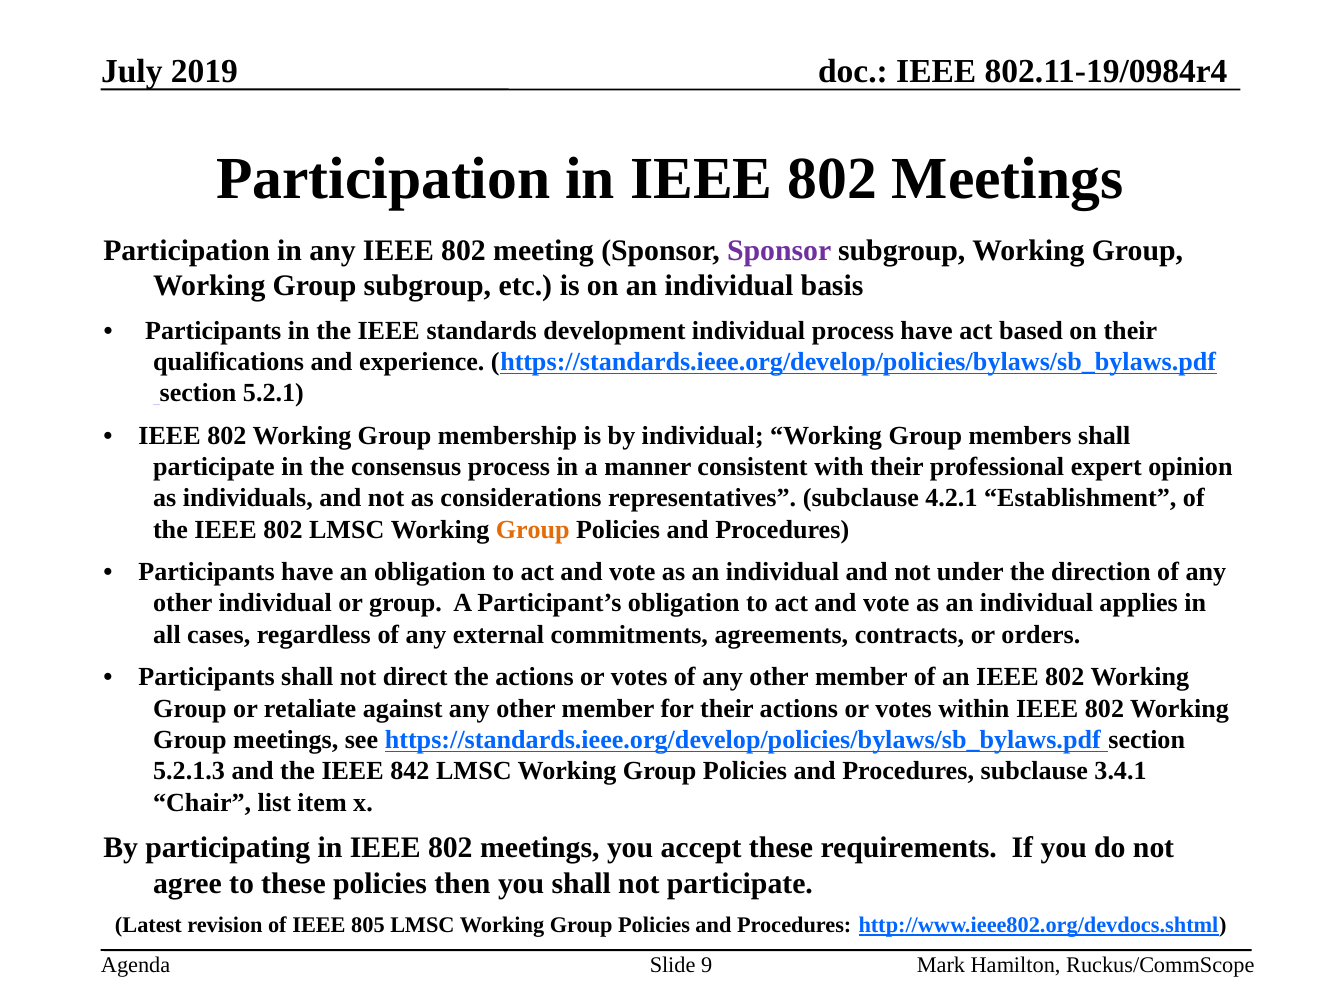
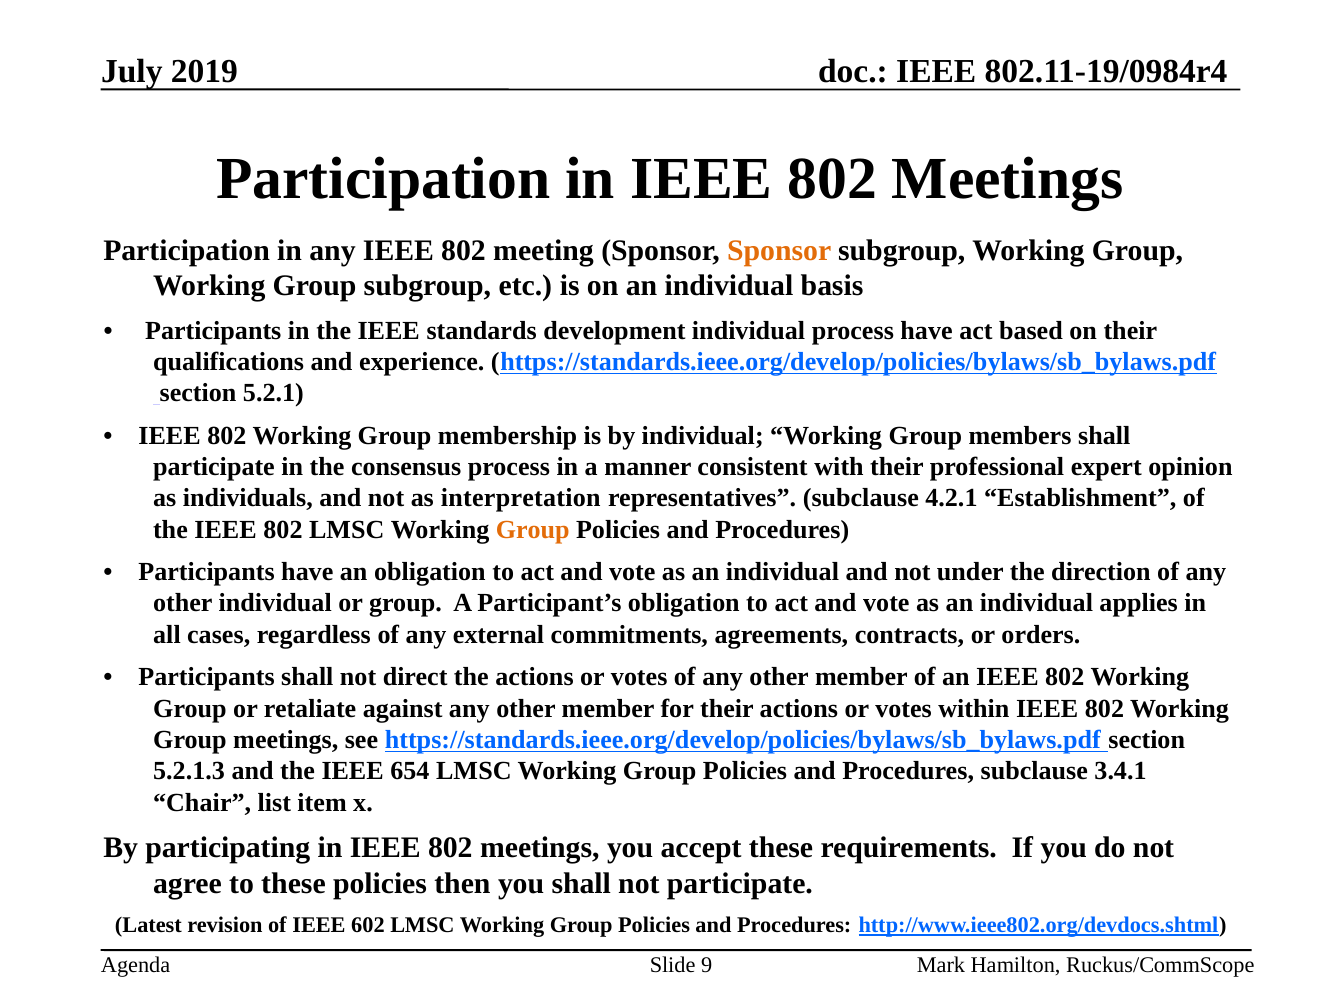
Sponsor at (779, 250) colour: purple -> orange
considerations: considerations -> interpretation
842: 842 -> 654
805: 805 -> 602
